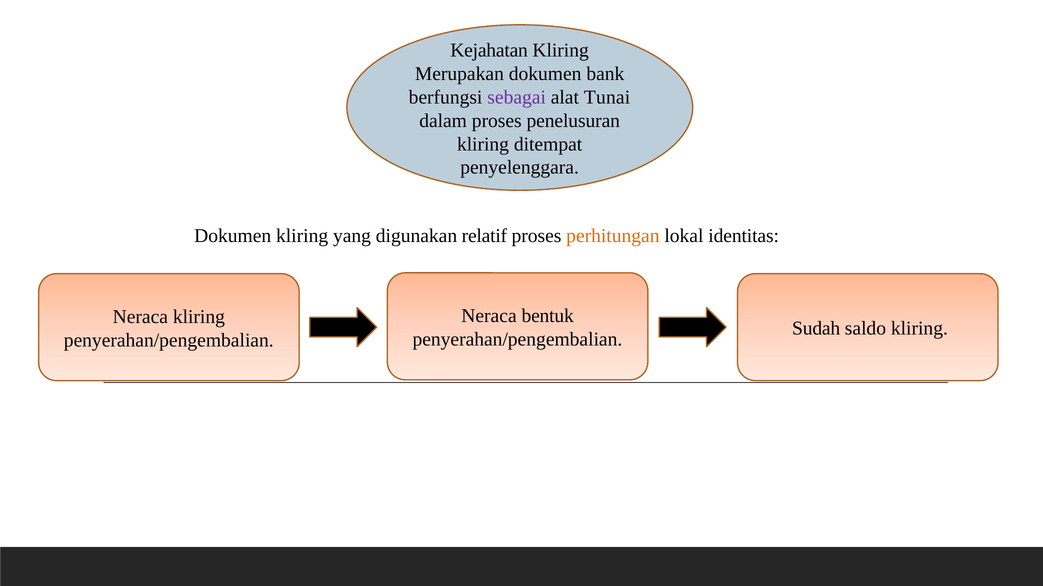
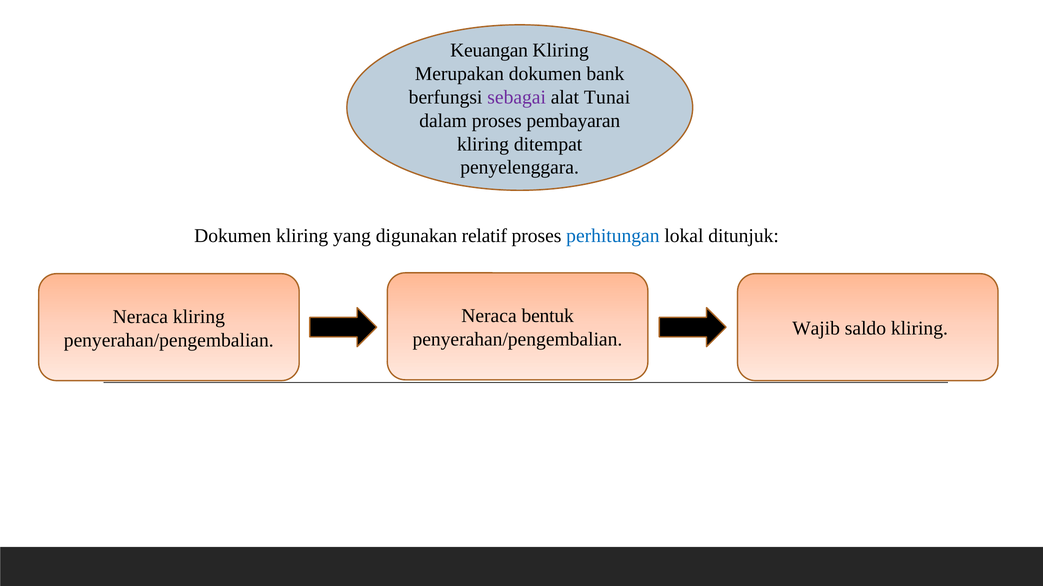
Kejahatan: Kejahatan -> Keuangan
penelusuran: penelusuran -> pembayaran
perhitungan colour: orange -> blue
identitas: identitas -> ditunjuk
Sudah: Sudah -> Wajib
